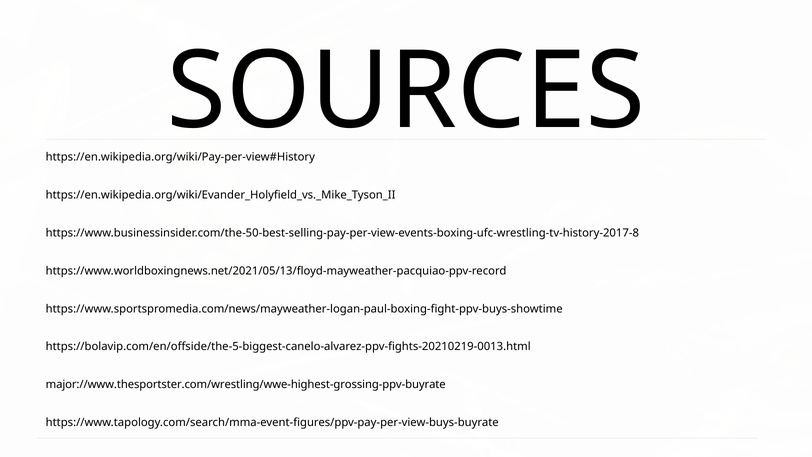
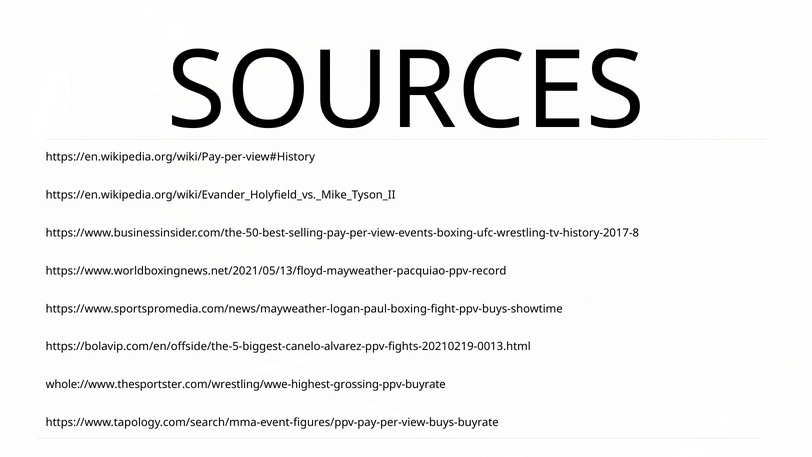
major://www.thesportster.com/wrestling/wwe-highest-grossing-ppv-buyrate: major://www.thesportster.com/wrestling/wwe-highest-grossing-ppv-buyrate -> whole://www.thesportster.com/wrestling/wwe-highest-grossing-ppv-buyrate
